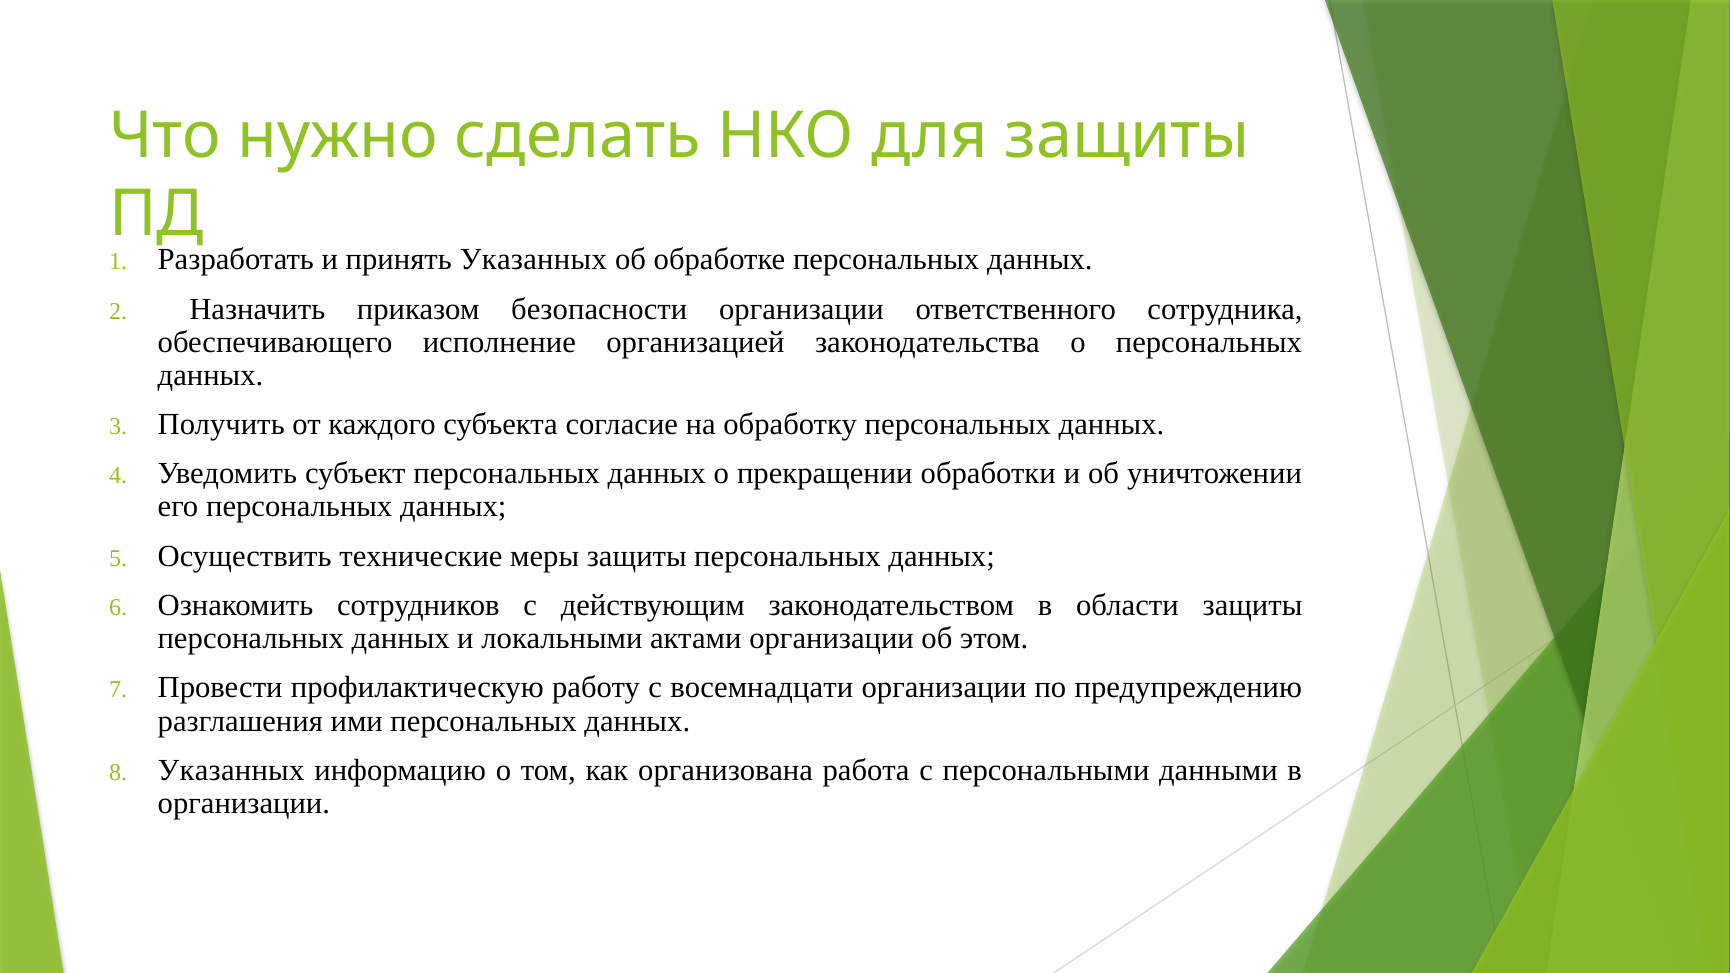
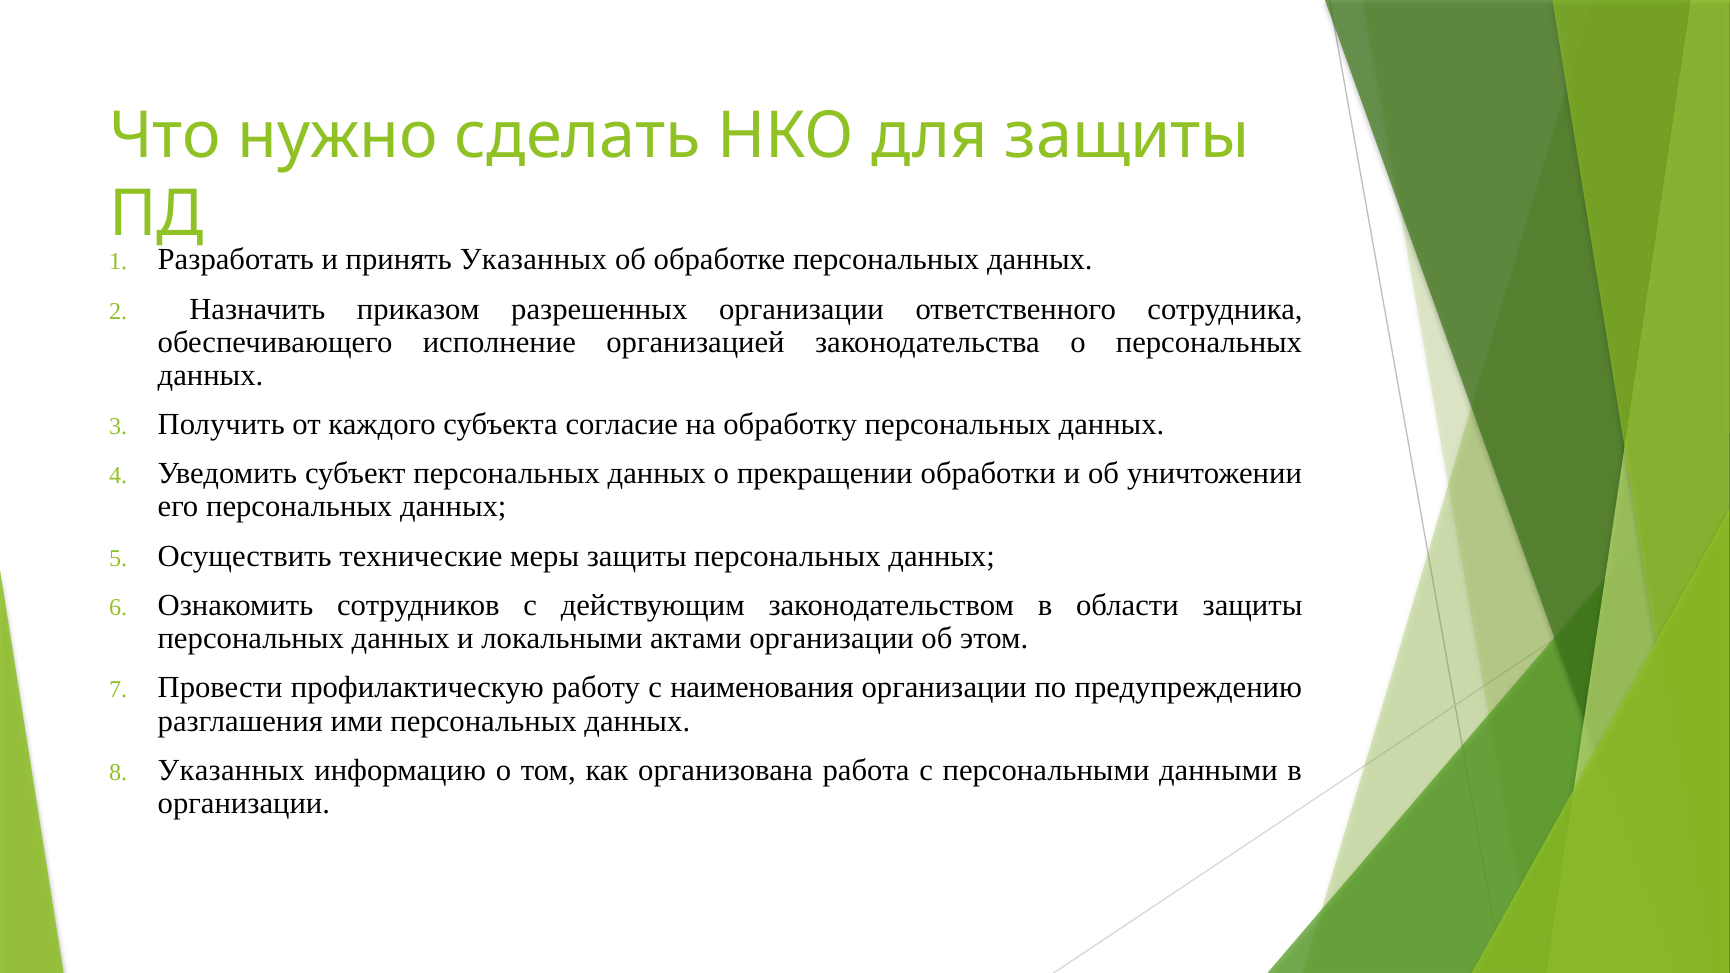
безопасности: безопасности -> разрешенных
восемнадцати: восемнадцати -> наименования
